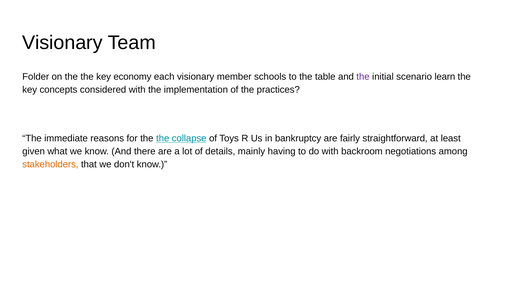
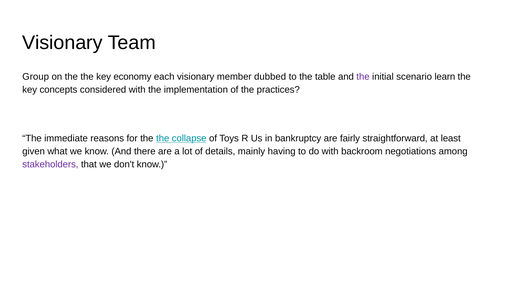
Folder: Folder -> Group
schools: schools -> dubbed
stakeholders colour: orange -> purple
